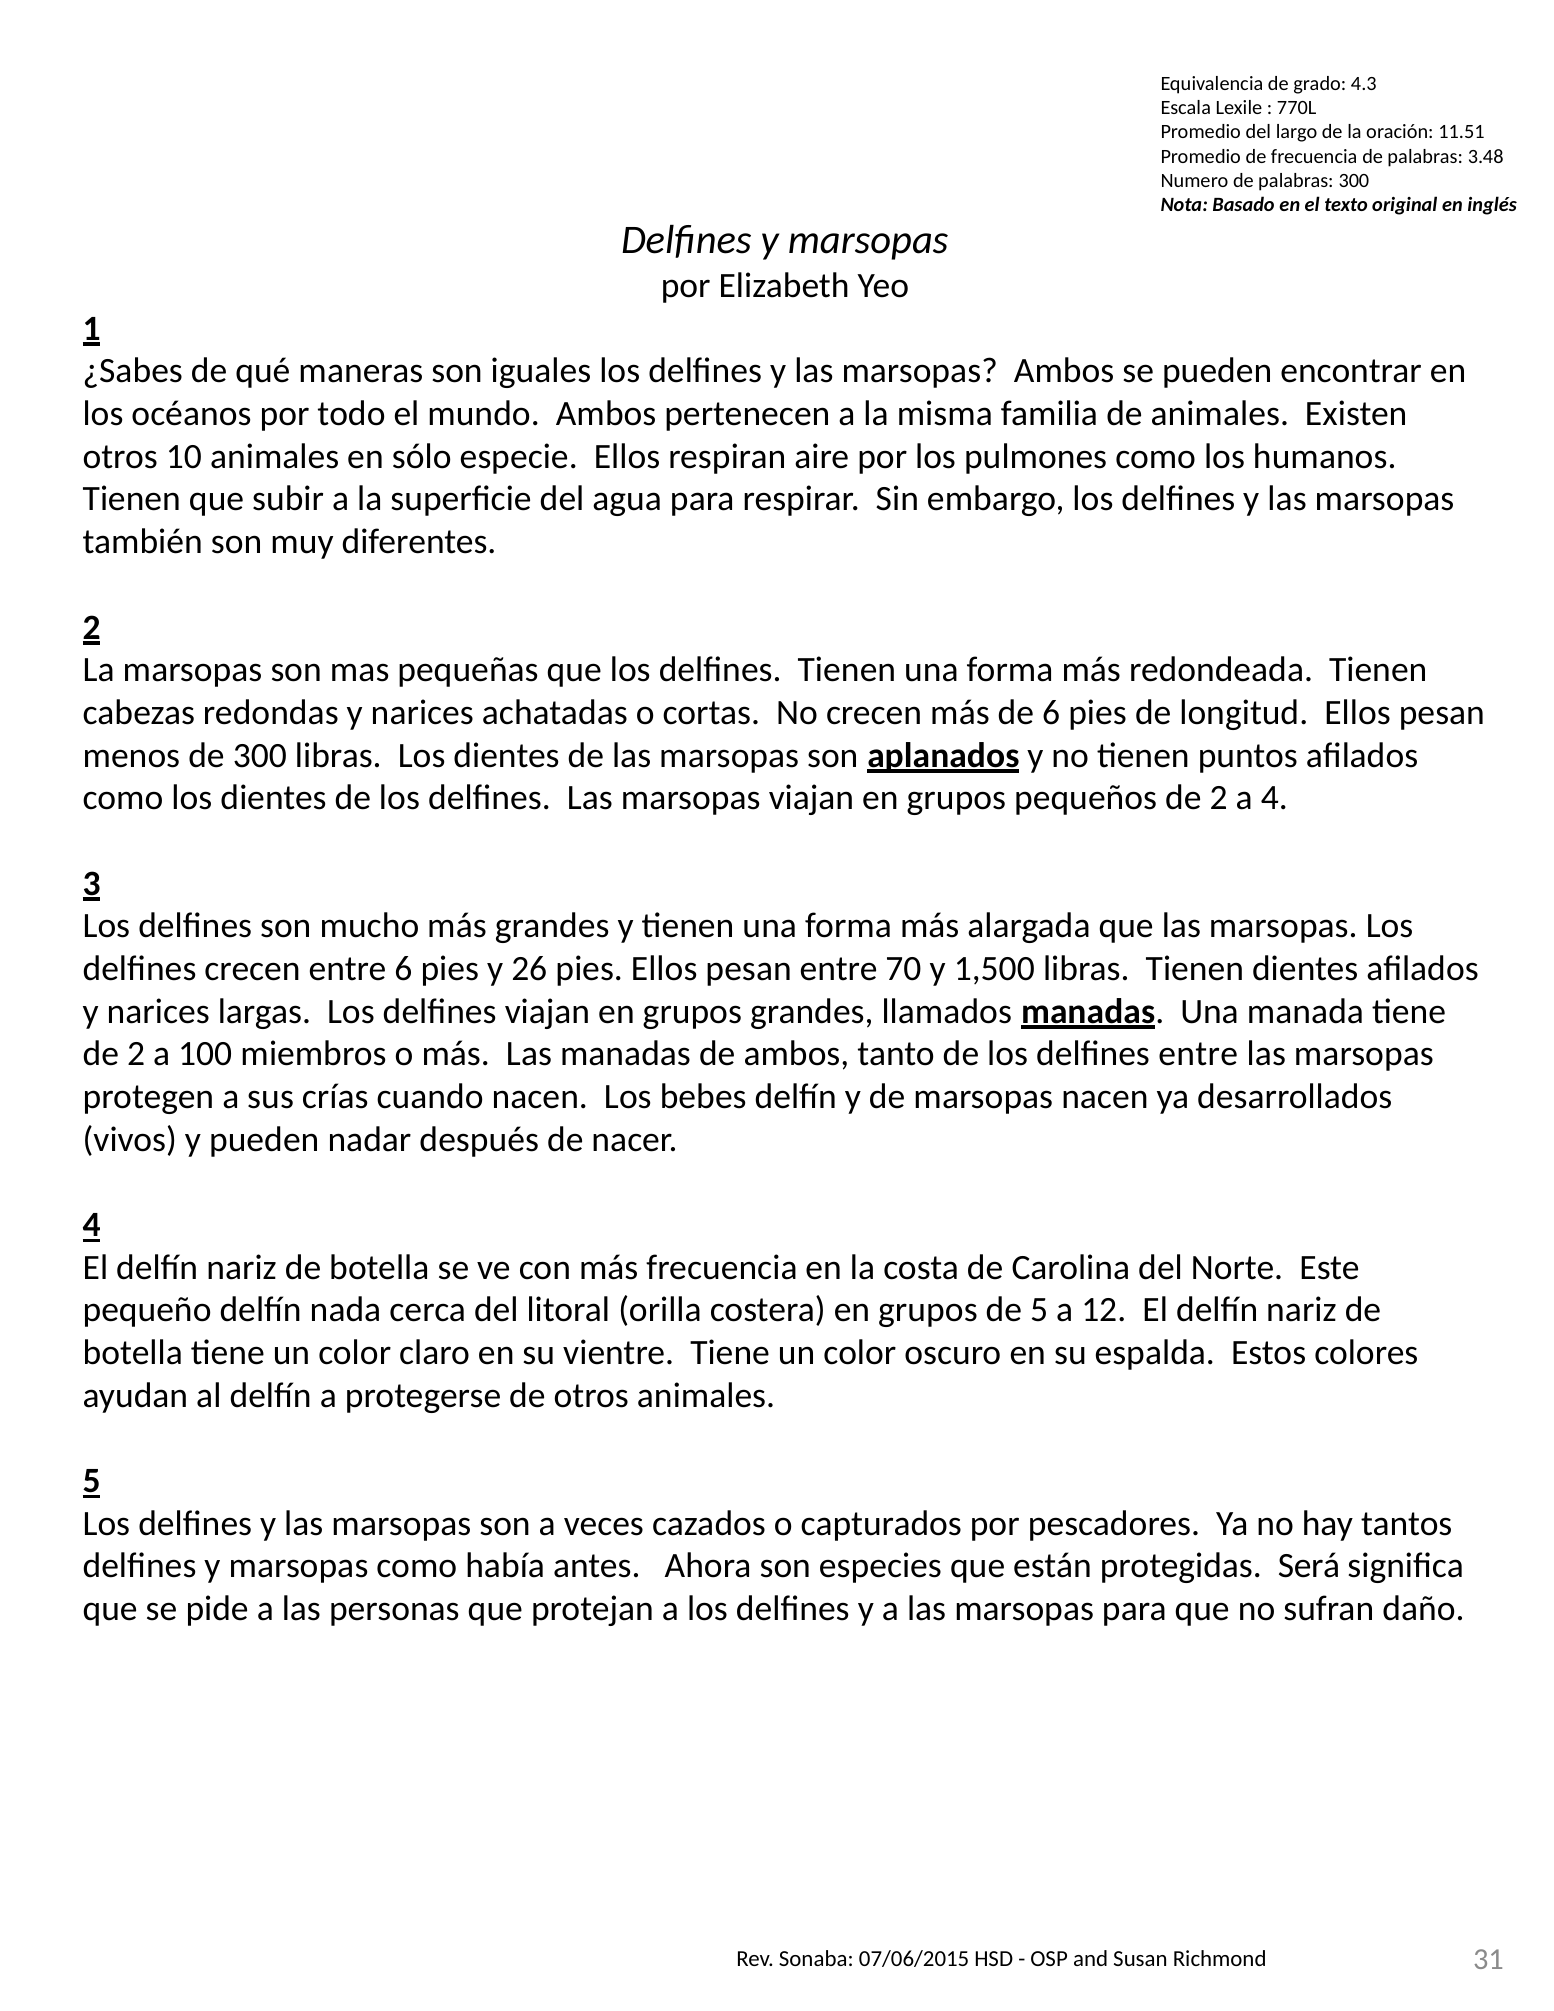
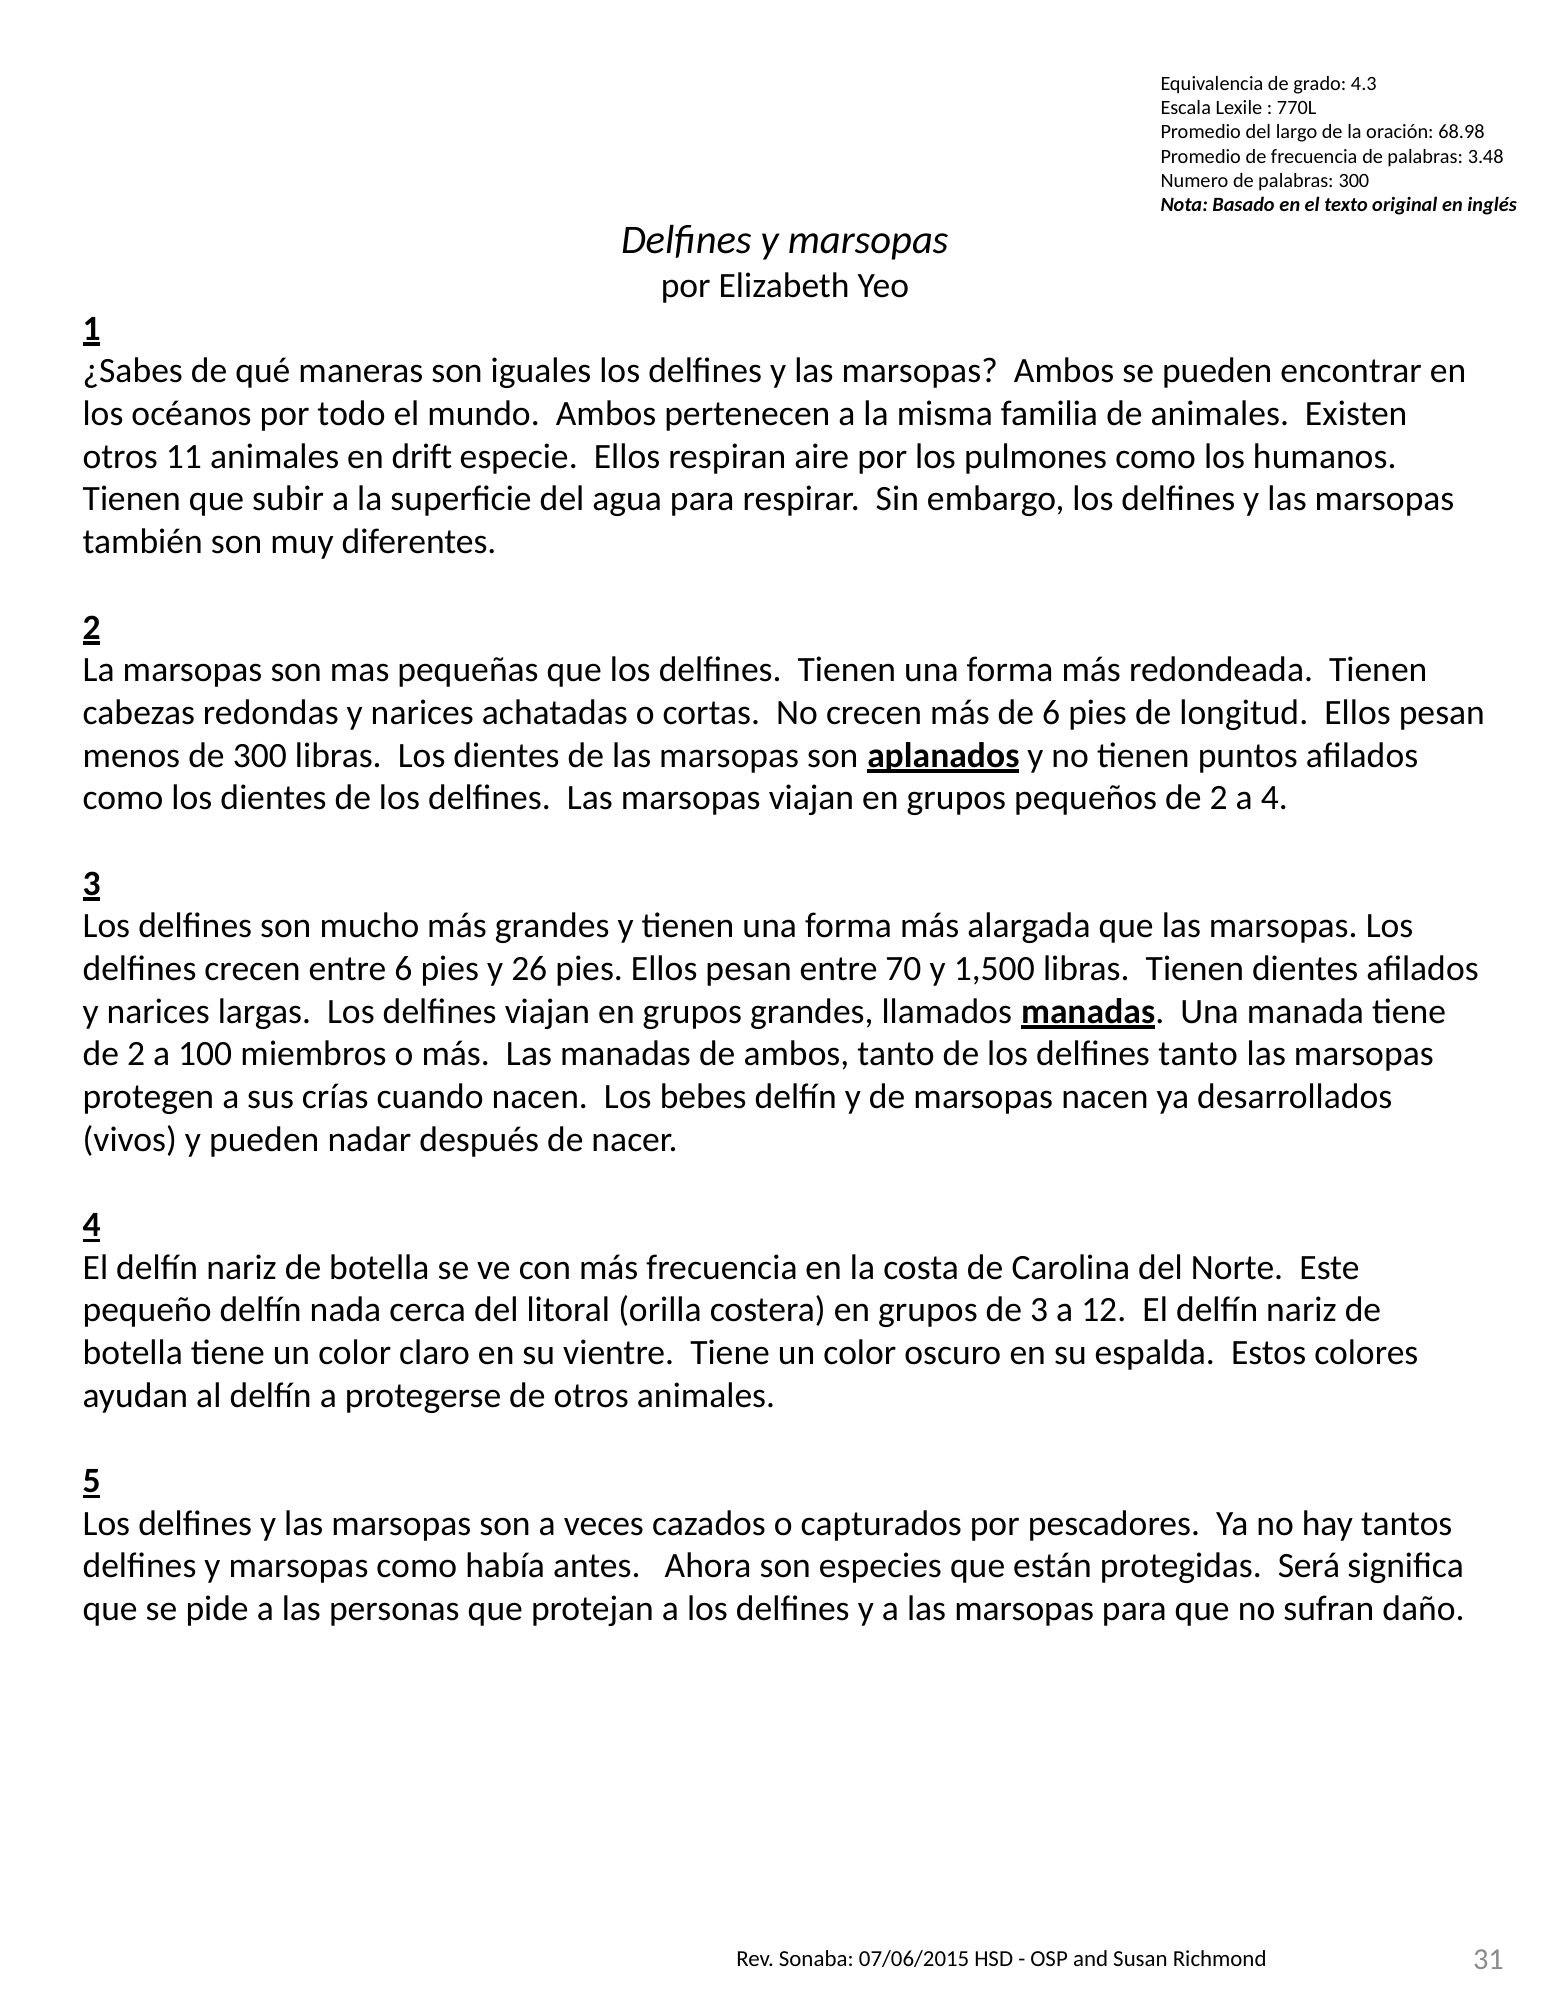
11.51: 11.51 -> 68.98
10: 10 -> 11
sólo: sólo -> drift
delfines entre: entre -> tanto
de 5: 5 -> 3
